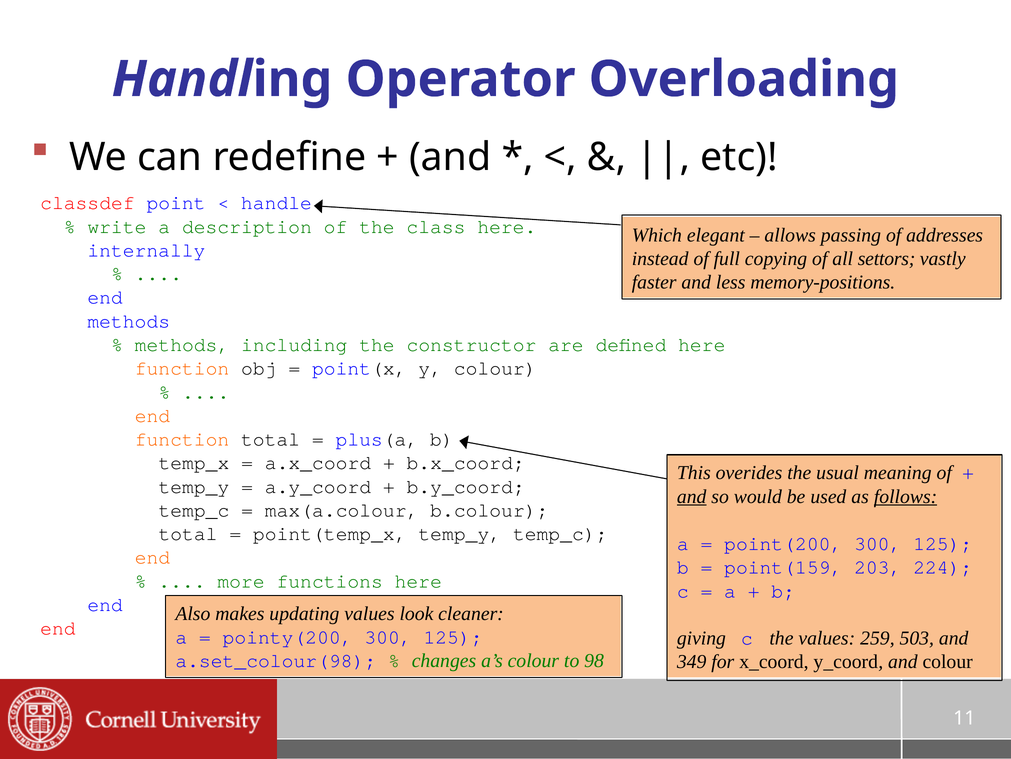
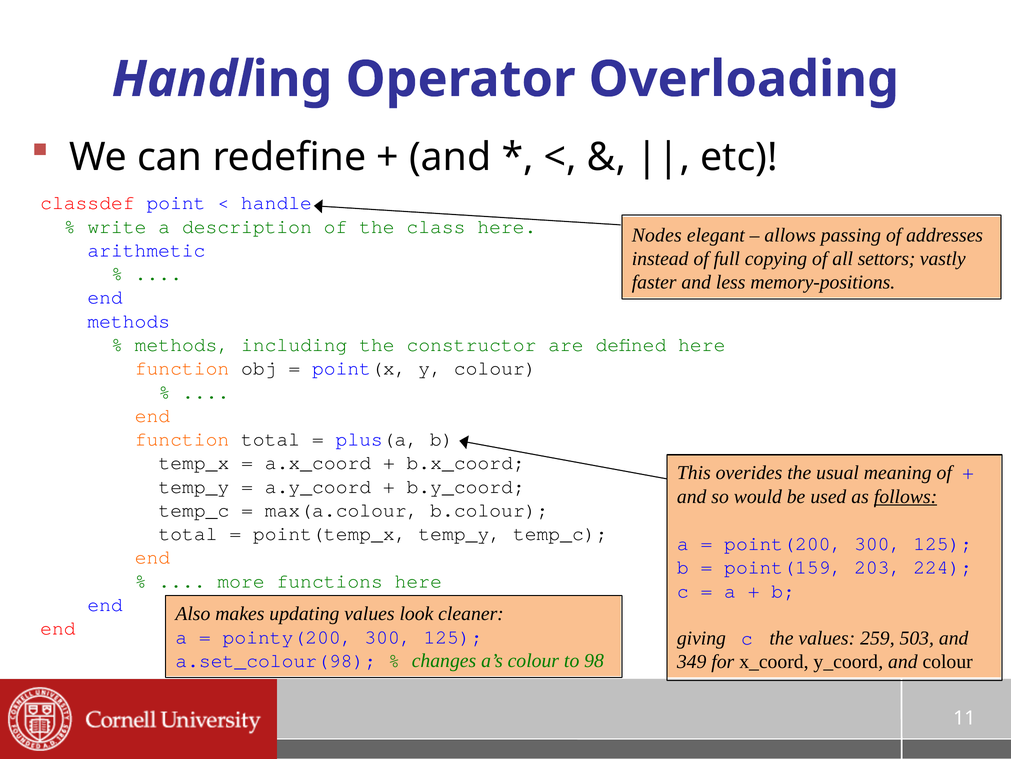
Which: Which -> Nodes
internally: internally -> arithmetic
and at (692, 496) underline: present -> none
